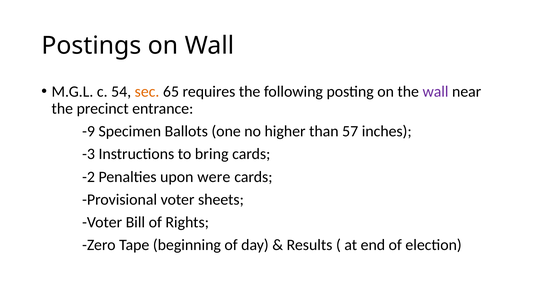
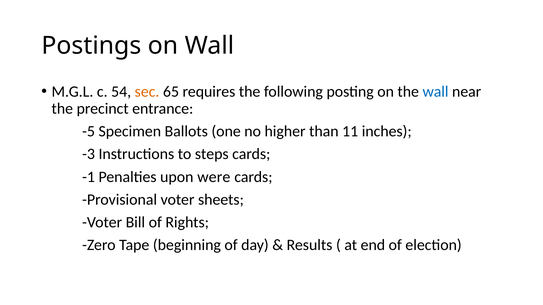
wall at (436, 92) colour: purple -> blue
-9: -9 -> -5
57: 57 -> 11
bring: bring -> steps
-2: -2 -> -1
